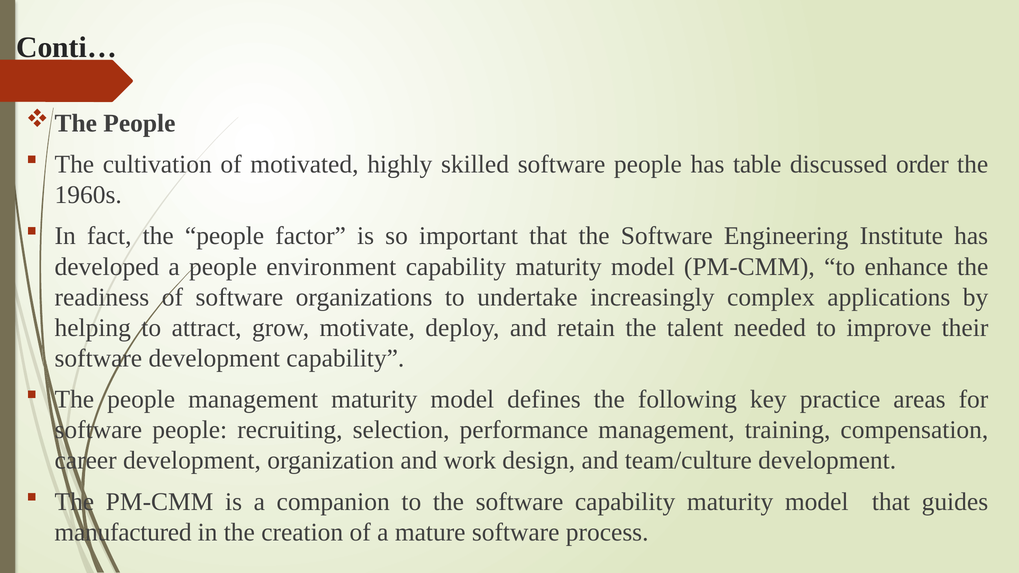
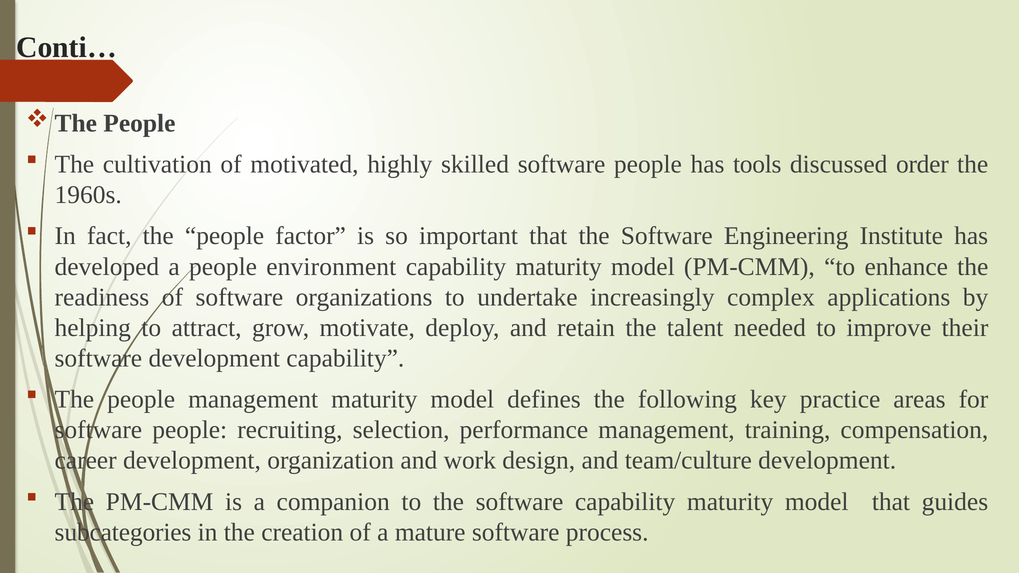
table: table -> tools
manufactured: manufactured -> subcategories
